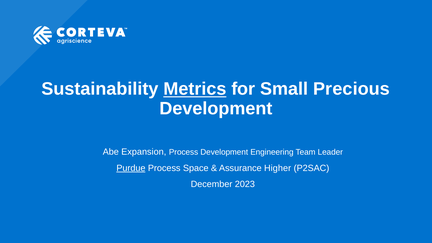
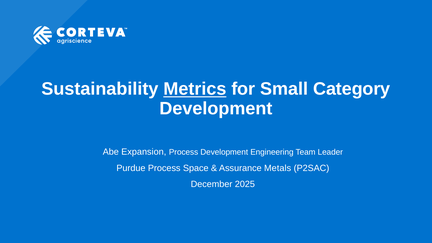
Precious: Precious -> Category
Purdue underline: present -> none
Higher: Higher -> Metals
2023: 2023 -> 2025
